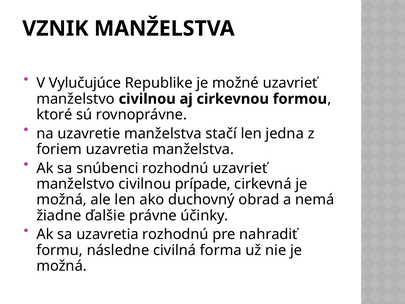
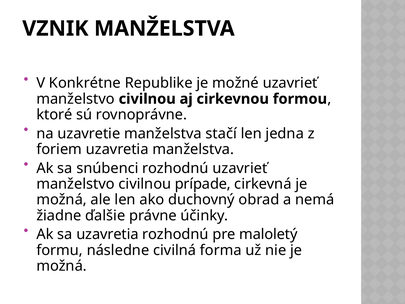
Vylučujúce: Vylučujúce -> Konkrétne
nahradiť: nahradiť -> maloletý
